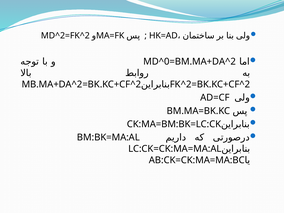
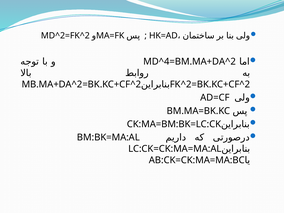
MD^0=BM.MA+DA^2: MD^0=BM.MA+DA^2 -> MD^4=BM.MA+DA^2
